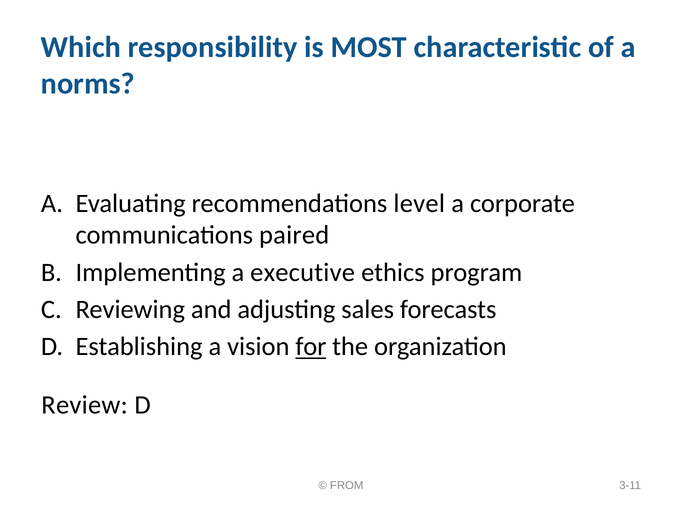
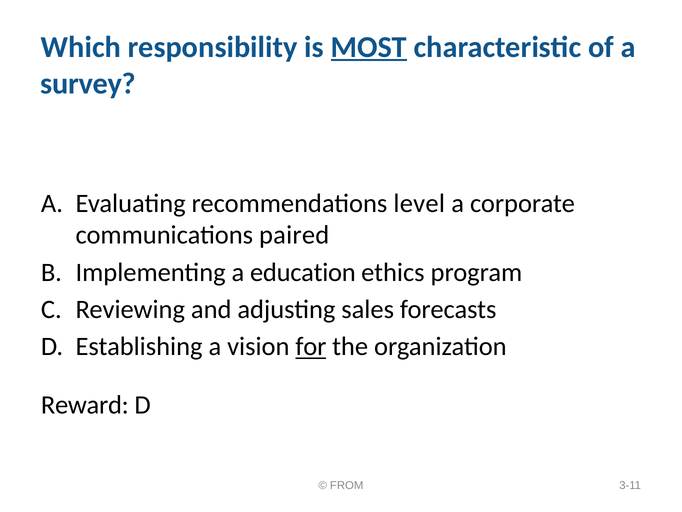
MOST underline: none -> present
norms: norms -> survey
executive: executive -> education
Review: Review -> Reward
